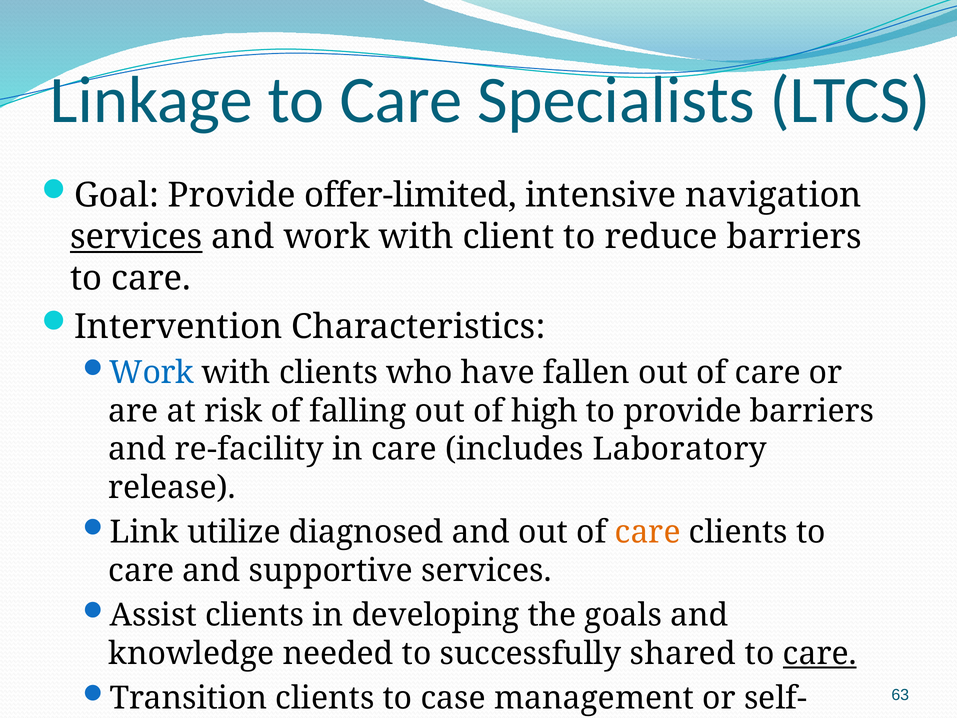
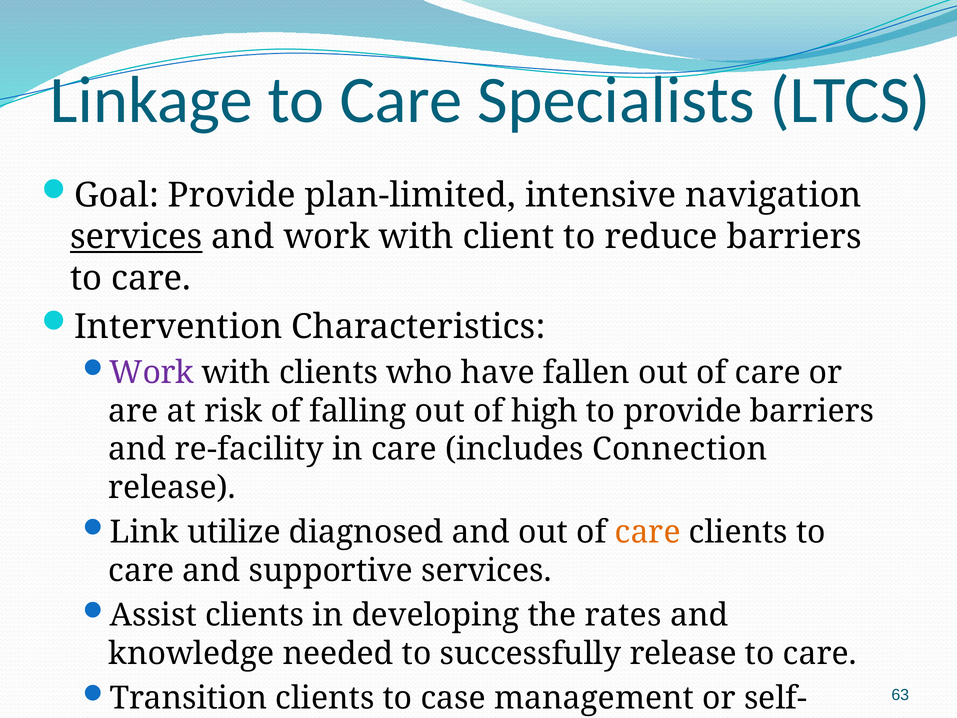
offer-limited: offer-limited -> plan-limited
Work at (152, 373) colour: blue -> purple
Laboratory: Laboratory -> Connection
goals: goals -> rates
successfully shared: shared -> release
care at (820, 653) underline: present -> none
